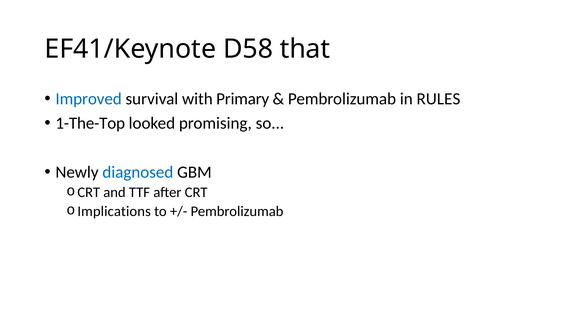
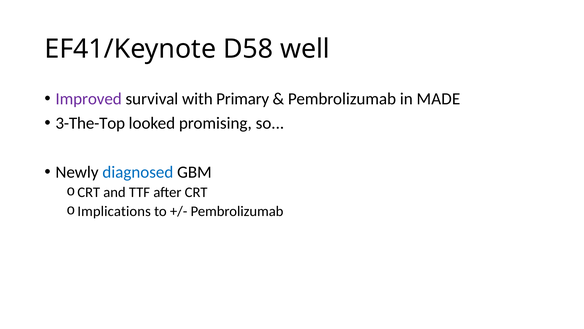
that: that -> well
Improved colour: blue -> purple
RULES: RULES -> MADE
1-The-Top: 1-The-Top -> 3-The-Top
